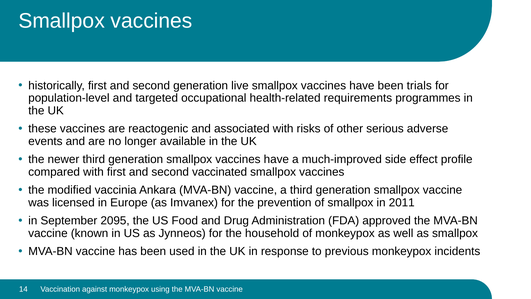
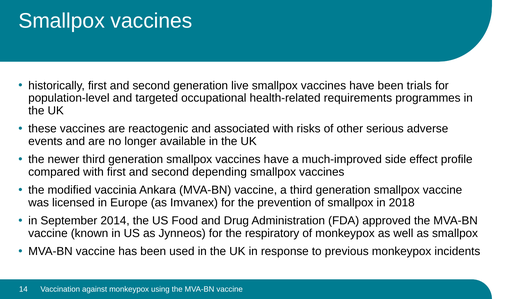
vaccinated: vaccinated -> depending
2011: 2011 -> 2018
2095: 2095 -> 2014
household: household -> respiratory
